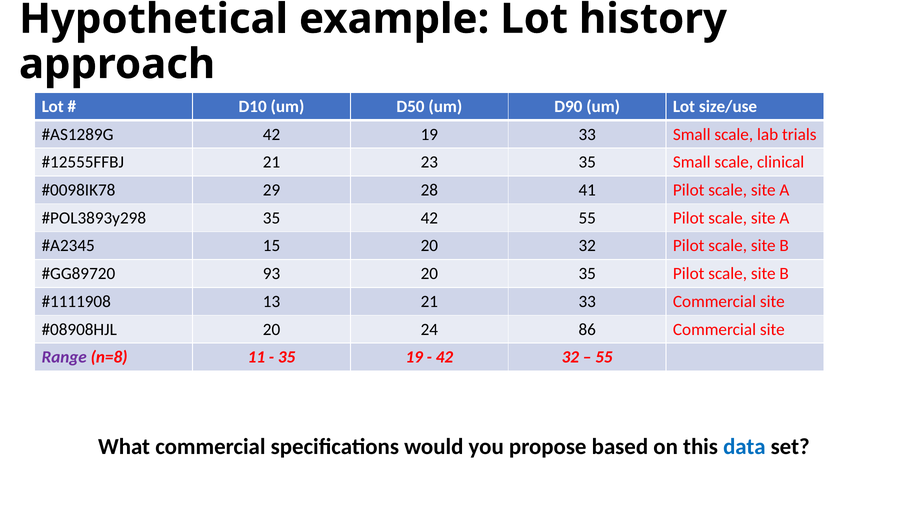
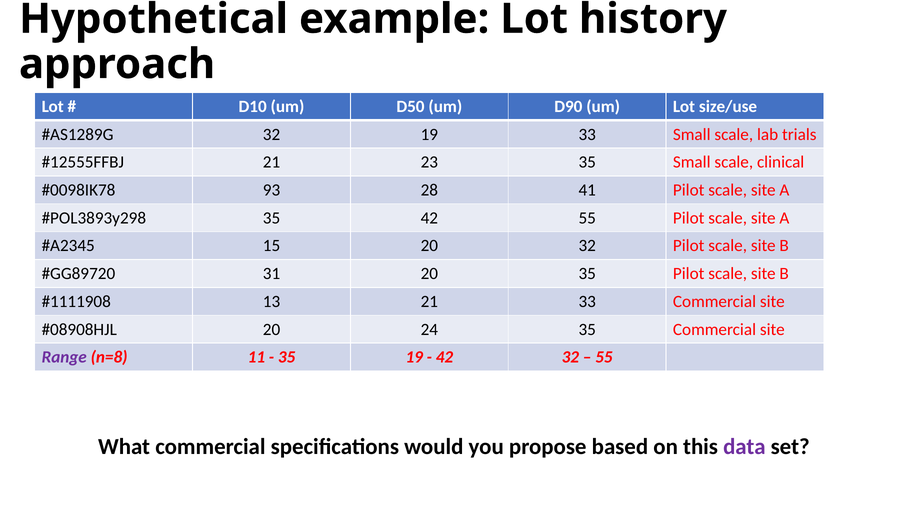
42 at (272, 134): 42 -> 32
29: 29 -> 93
93: 93 -> 31
24 86: 86 -> 35
data colour: blue -> purple
